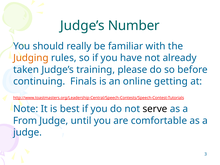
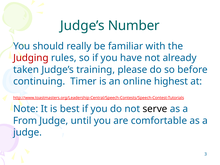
Judging colour: orange -> red
Finals: Finals -> Timer
getting: getting -> highest
